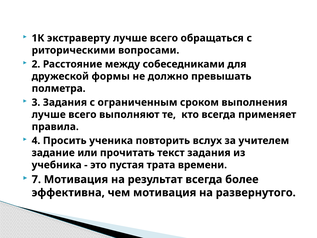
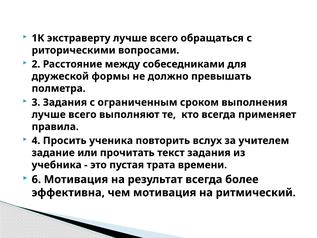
7: 7 -> 6
развернутого: развернутого -> ритмический
